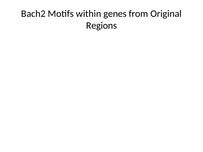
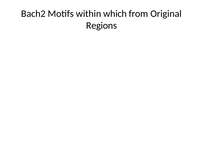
genes: genes -> which
